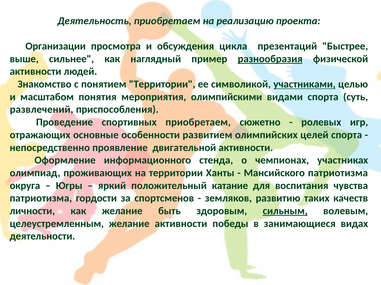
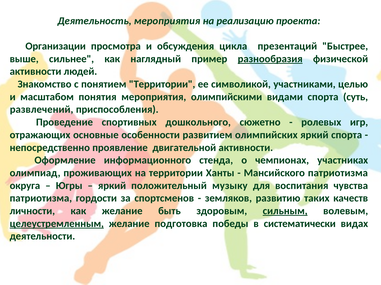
Деятельность приобретаем: приобретаем -> мероприятия
участниками underline: present -> none
спортивных приобретаем: приобретаем -> дошкольного
олимпийских целей: целей -> яркий
катание: катание -> музыку
целеустремленным underline: none -> present
желание активности: активности -> подготовка
занимающиеся: занимающиеся -> систематически
